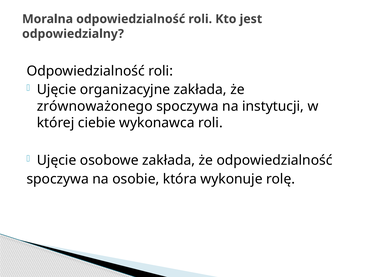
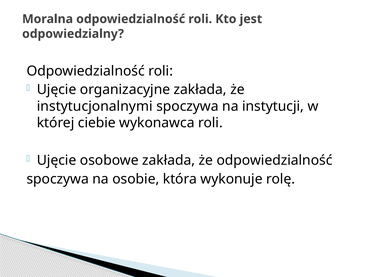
zrównoważonego: zrównoważonego -> instytucjonalnymi
